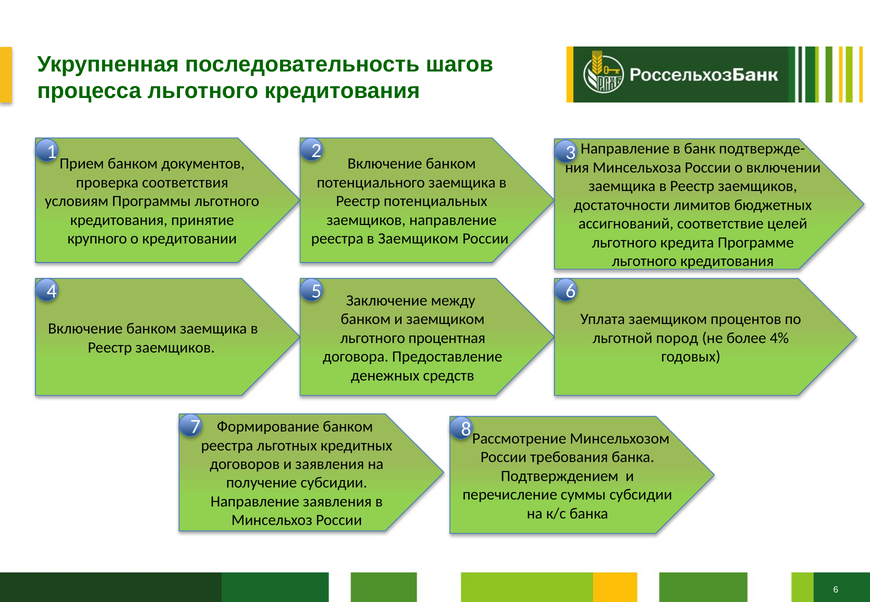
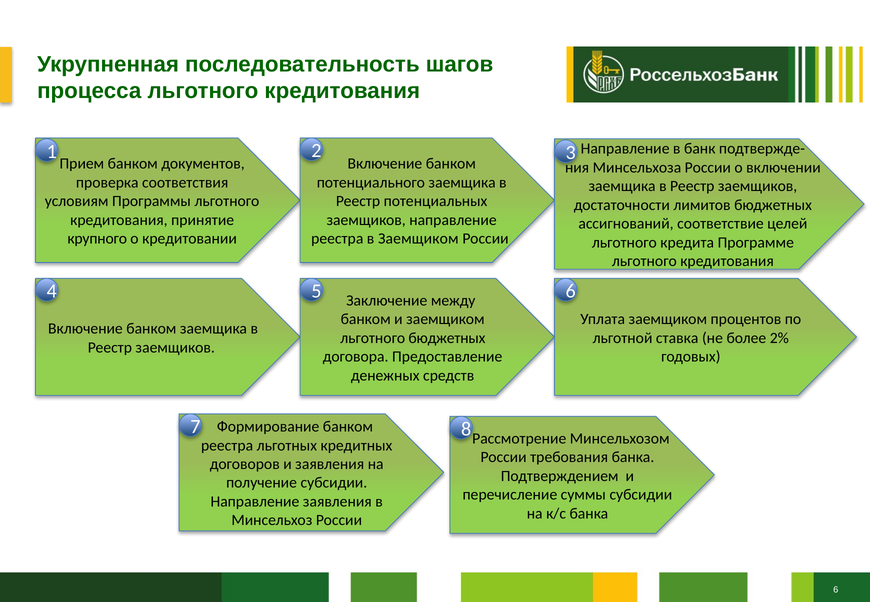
льготного процентная: процентная -> бюджетных
пород: пород -> ставка
4%: 4% -> 2%
